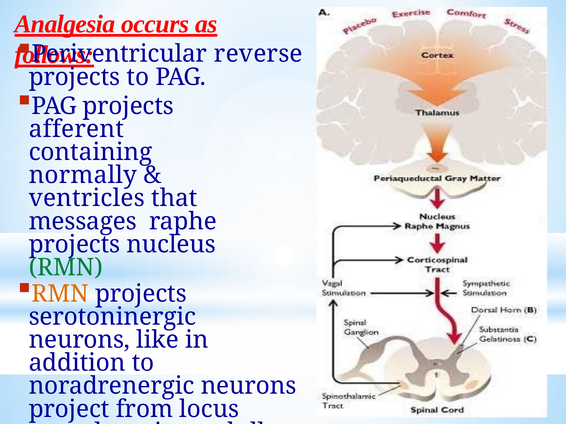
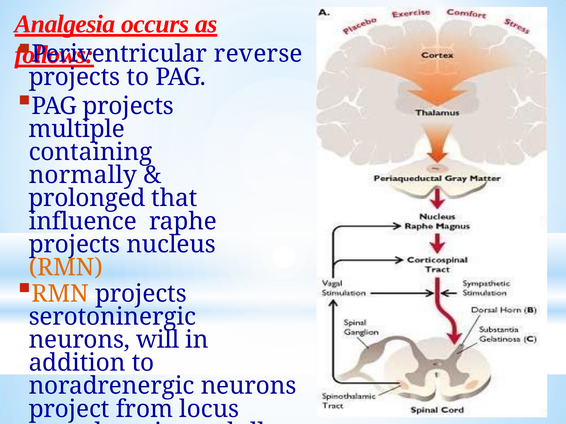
afferent: afferent -> multiple
ventricles: ventricles -> prolonged
messages: messages -> influence
RMN at (66, 268) colour: green -> orange
like: like -> will
